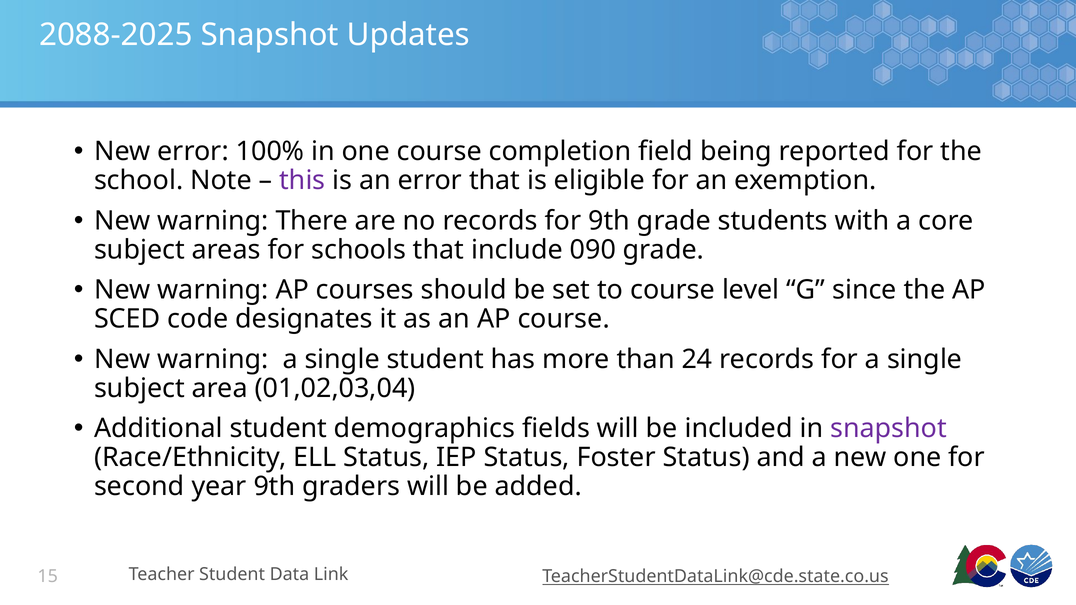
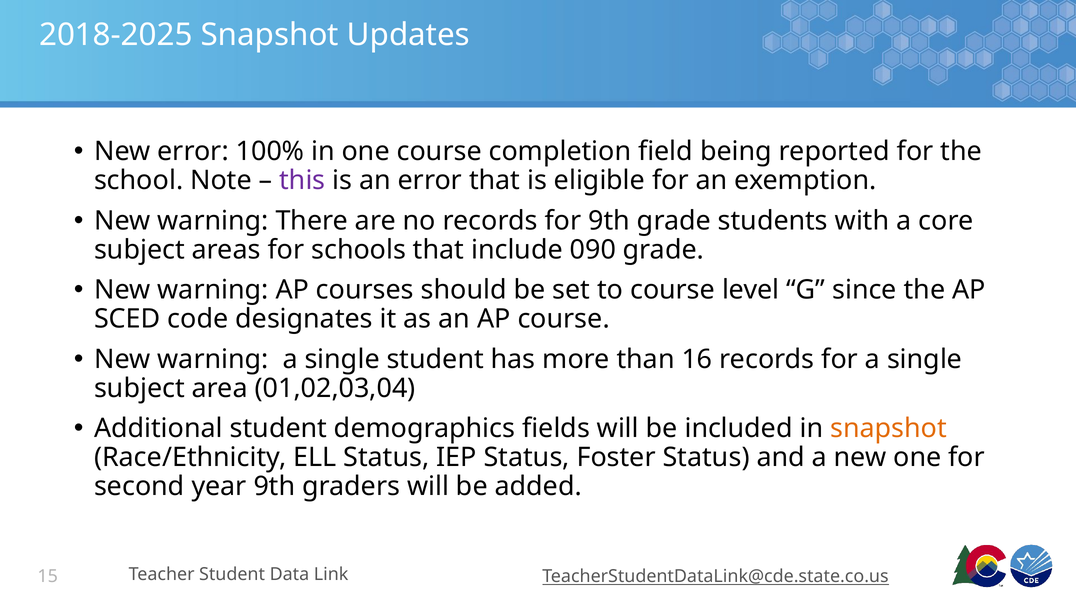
2088-2025: 2088-2025 -> 2018-2025
24: 24 -> 16
snapshot at (889, 429) colour: purple -> orange
